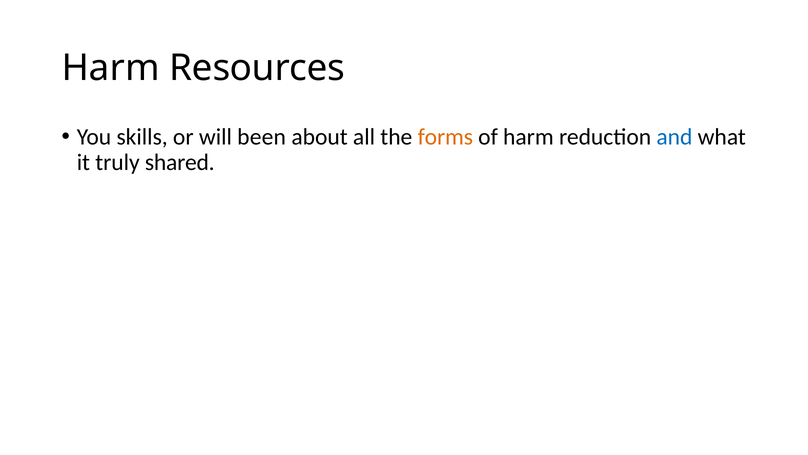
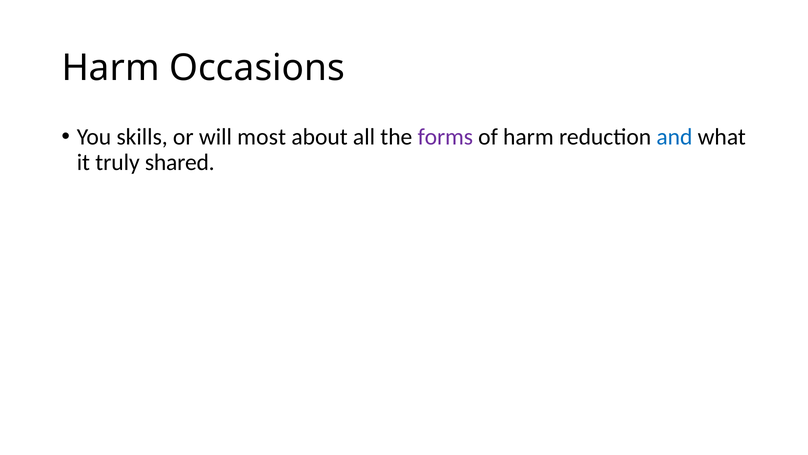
Resources: Resources -> Occasions
been: been -> most
forms colour: orange -> purple
